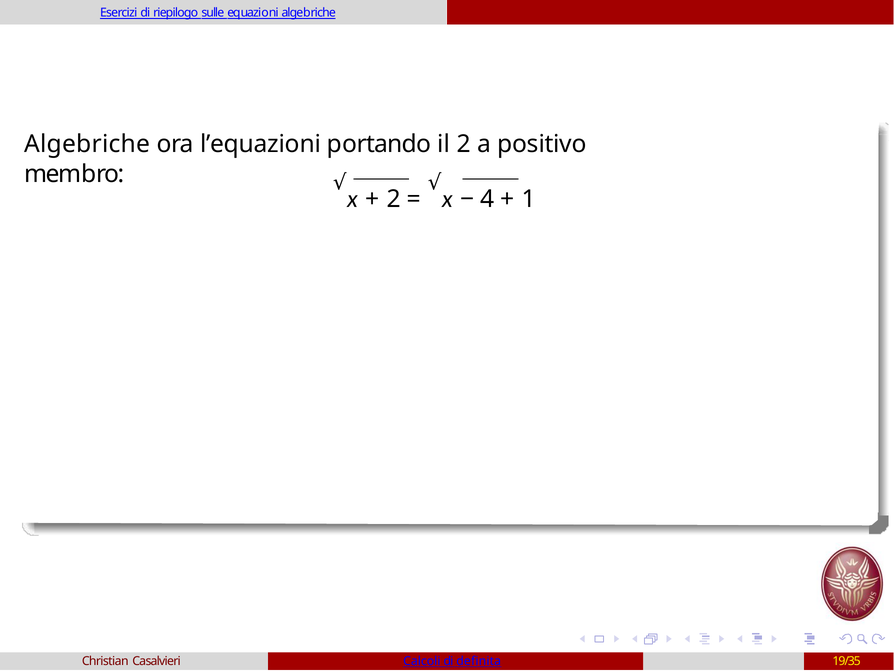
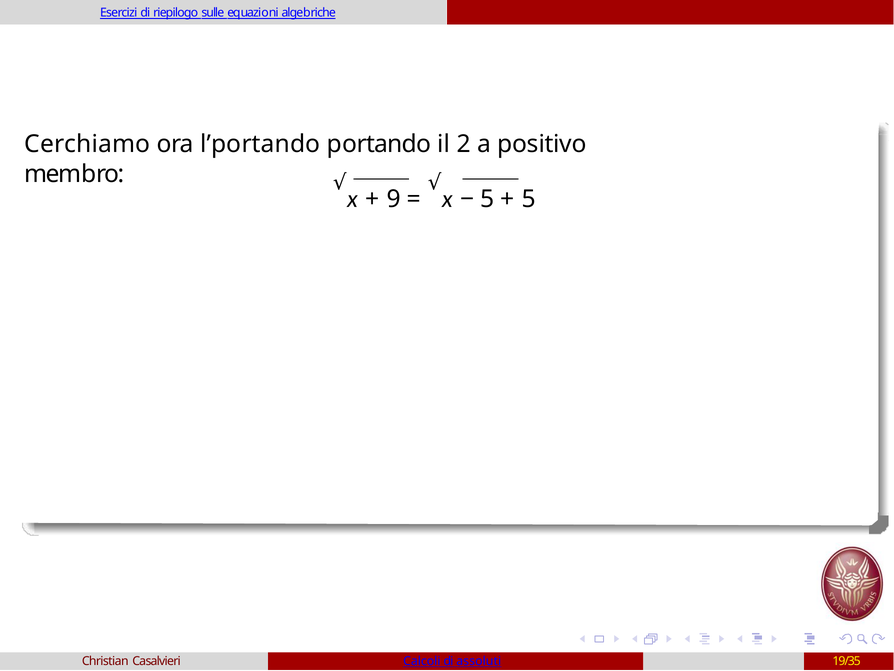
Algebriche at (87, 144): Algebriche -> Cerchiamo
l’equazioni: l’equazioni -> l’portando
2 at (394, 199): 2 -> 9
4 at (487, 199): 4 -> 5
1 at (529, 199): 1 -> 5
definita: definita -> assoluti
